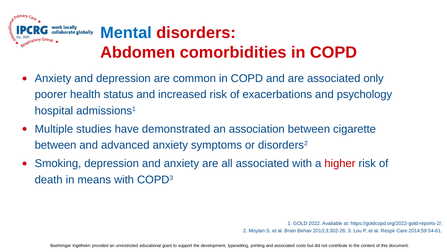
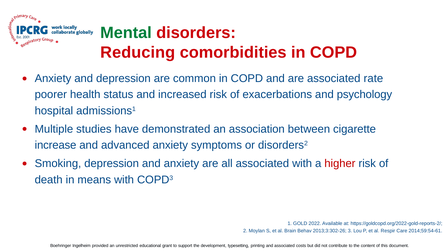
Mental colour: blue -> green
Abdomen: Abdomen -> Reducing
only: only -> rate
between at (56, 145): between -> increase
